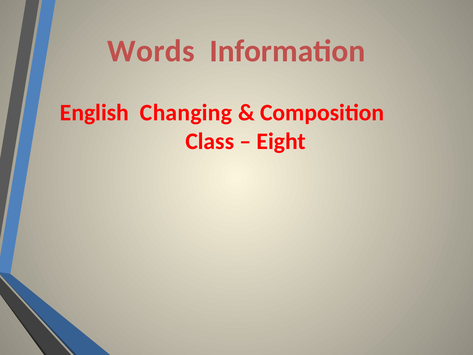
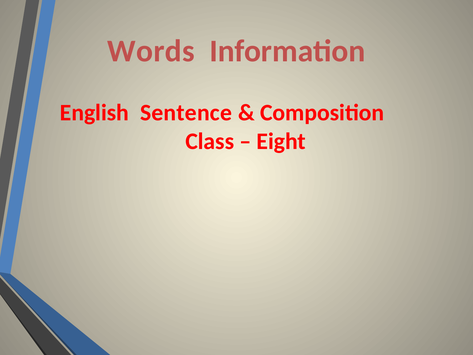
Changing: Changing -> Sentence
